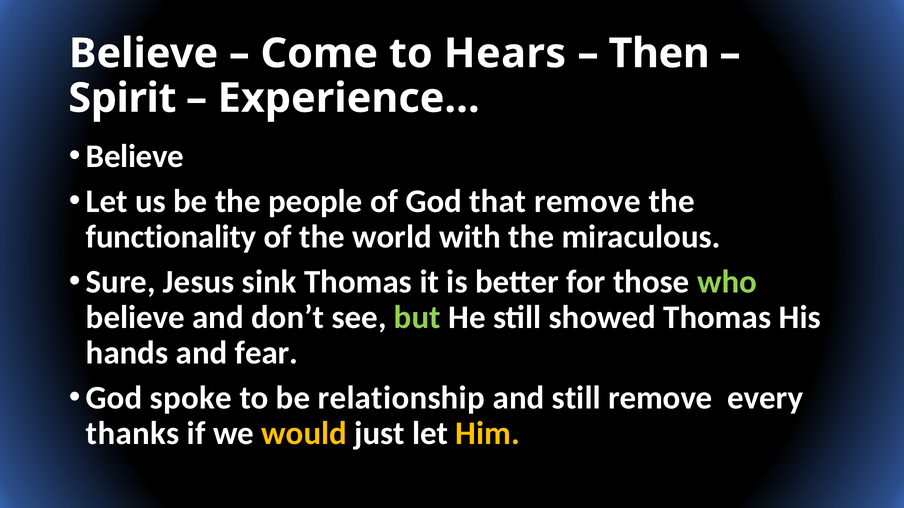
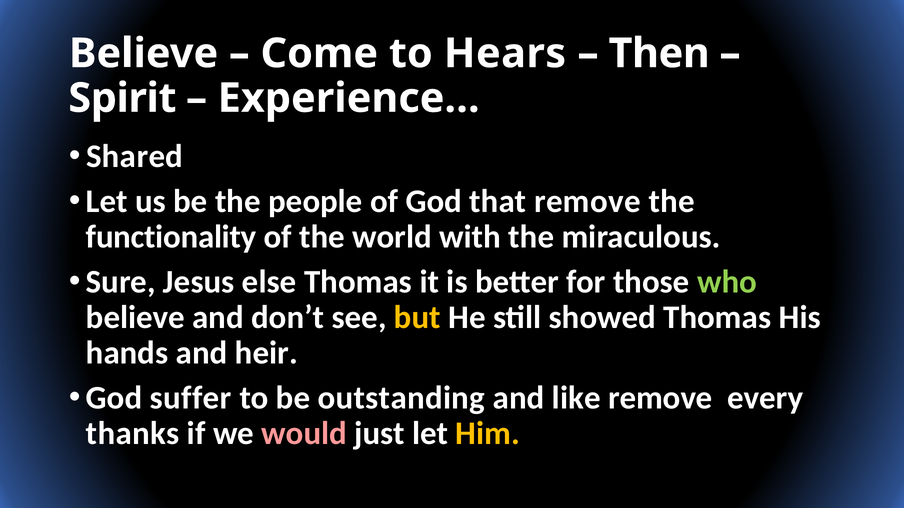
Believe at (135, 156): Believe -> Shared
sink: sink -> else
but colour: light green -> yellow
fear: fear -> heir
spoke: spoke -> suffer
relationship: relationship -> outstanding
and still: still -> like
would colour: yellow -> pink
